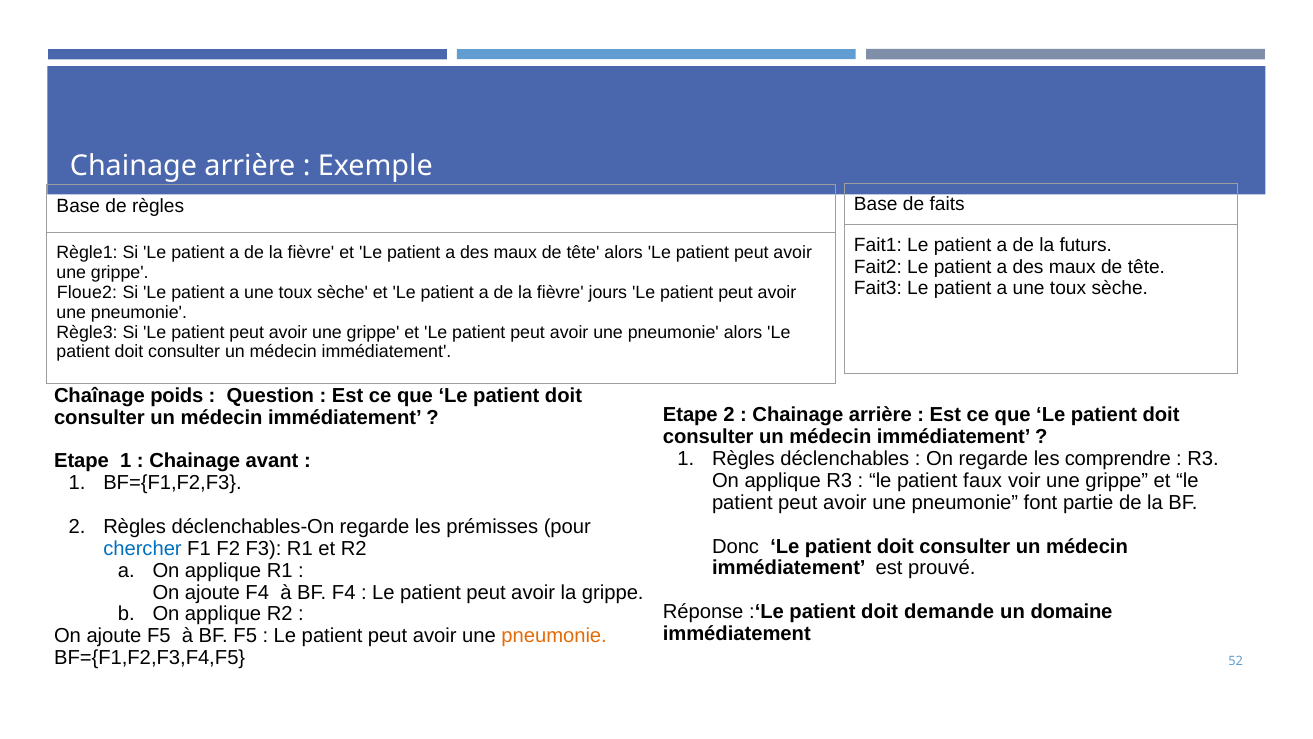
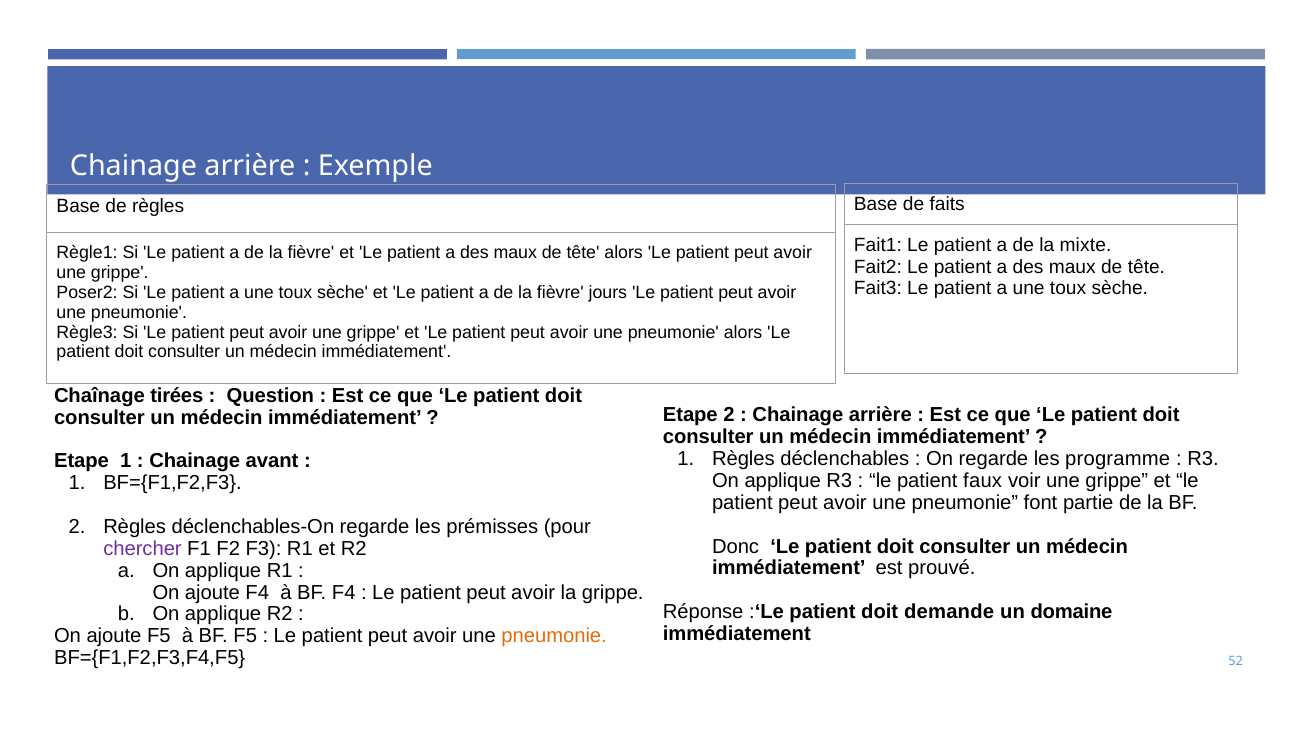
futurs: futurs -> mixte
Floue2: Floue2 -> Poser2
poids: poids -> tirées
comprendre: comprendre -> programme
chercher colour: blue -> purple
